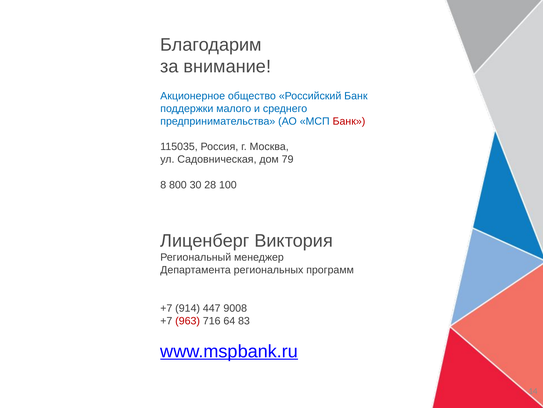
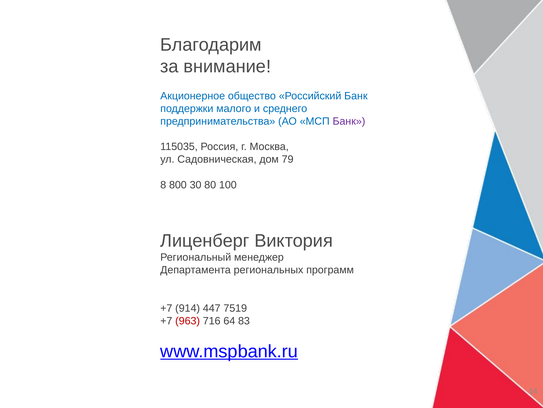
Банк at (349, 121) colour: red -> purple
28: 28 -> 80
9008: 9008 -> 7519
